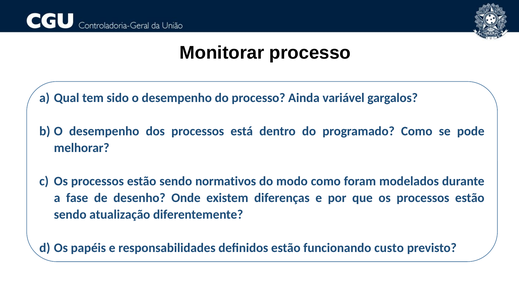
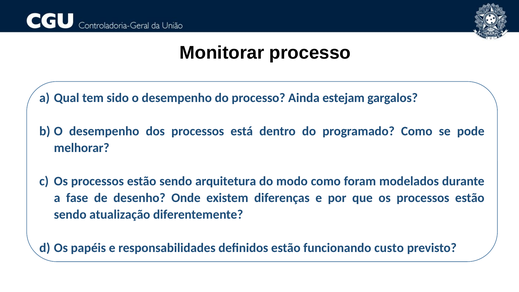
variável: variável -> estejam
normativos: normativos -> arquitetura
